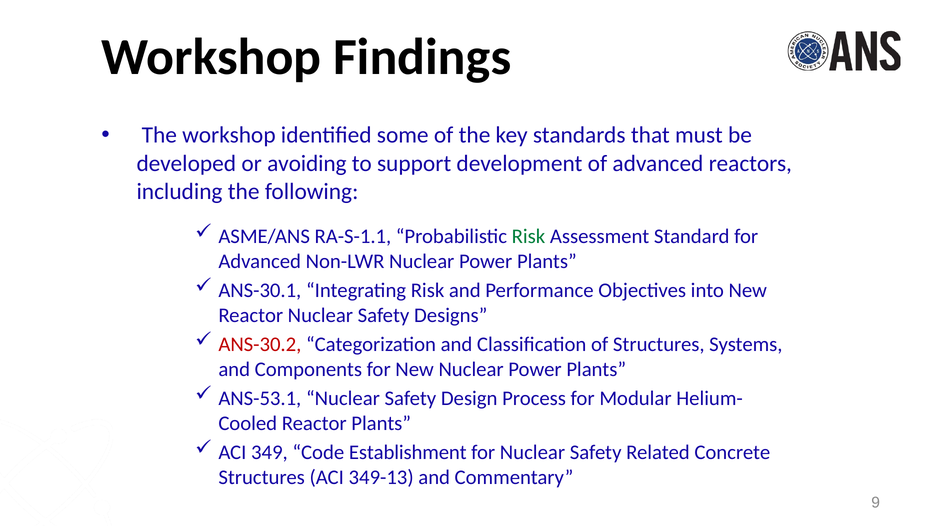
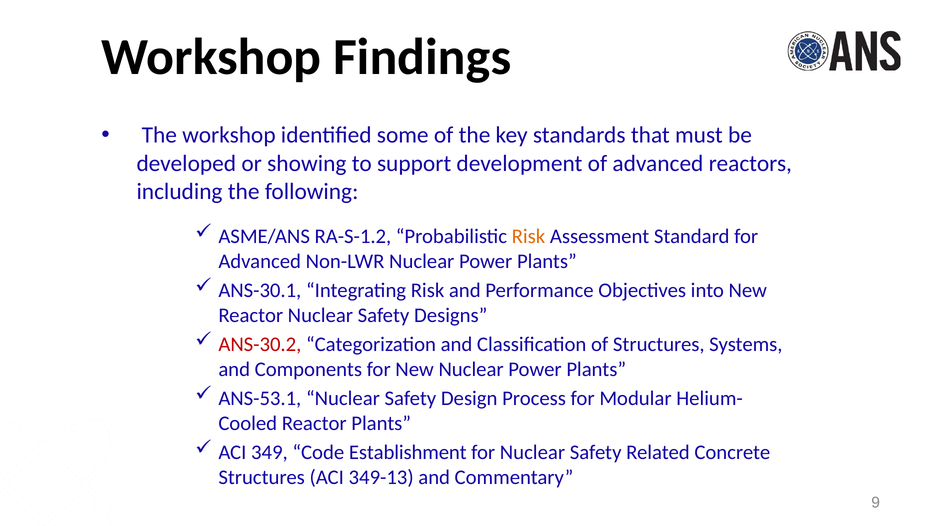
avoiding: avoiding -> showing
RA-S-1.1: RA-S-1.1 -> RA-S-1.2
Risk at (528, 237) colour: green -> orange
